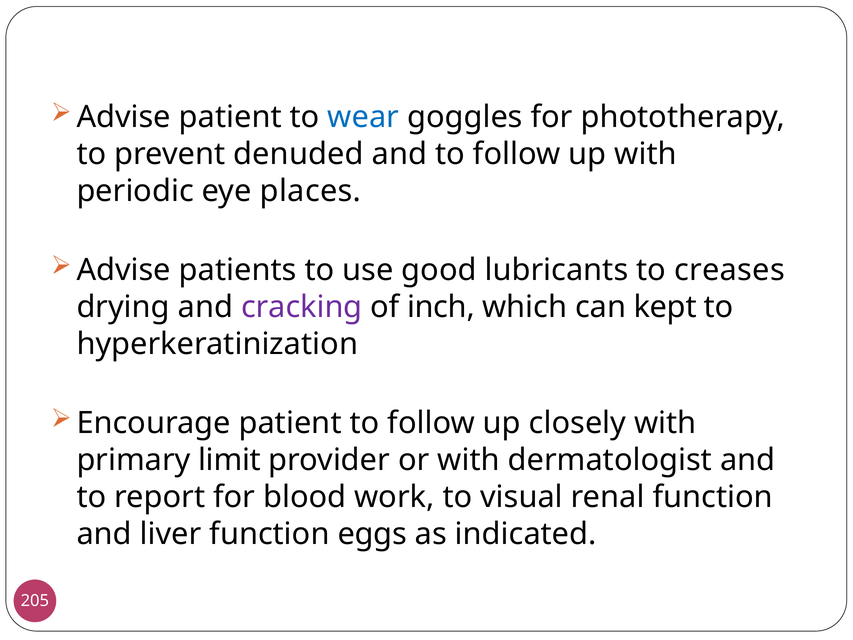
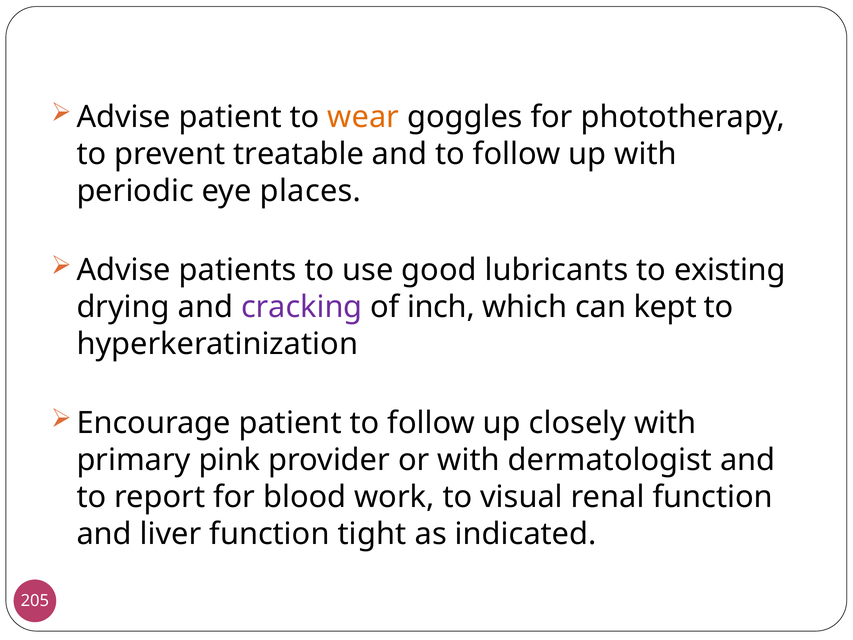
wear colour: blue -> orange
denuded: denuded -> treatable
creases: creases -> existing
limit: limit -> pink
eggs: eggs -> tight
